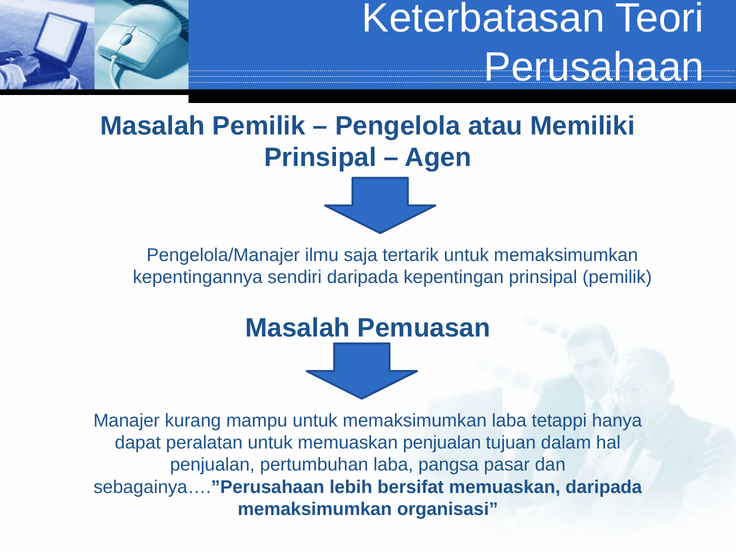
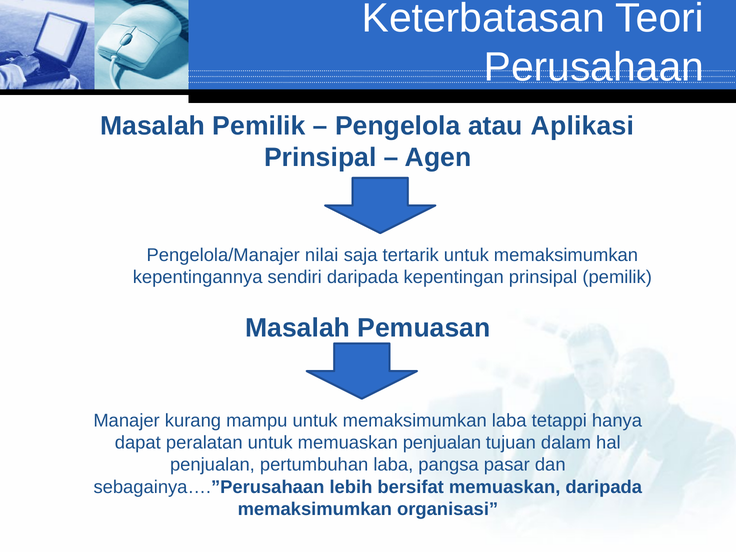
Memiliki: Memiliki -> Aplikasi
ilmu: ilmu -> nilai
